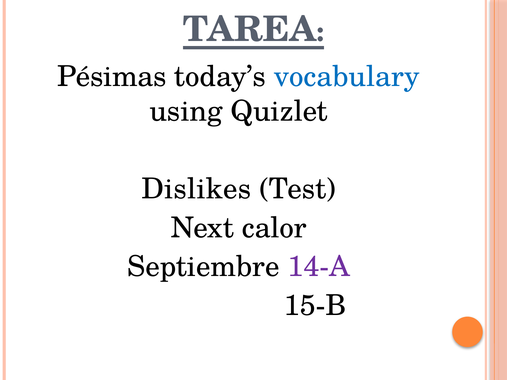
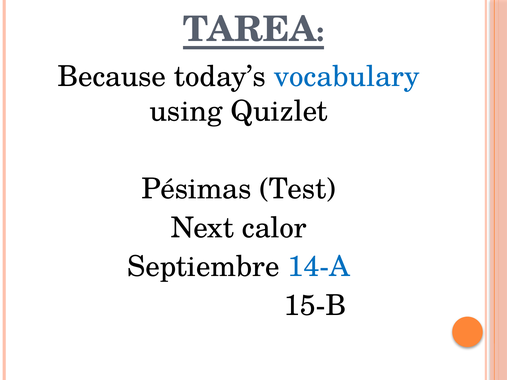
Pésimas: Pésimas -> Because
Dislikes: Dislikes -> Pésimas
14-A colour: purple -> blue
